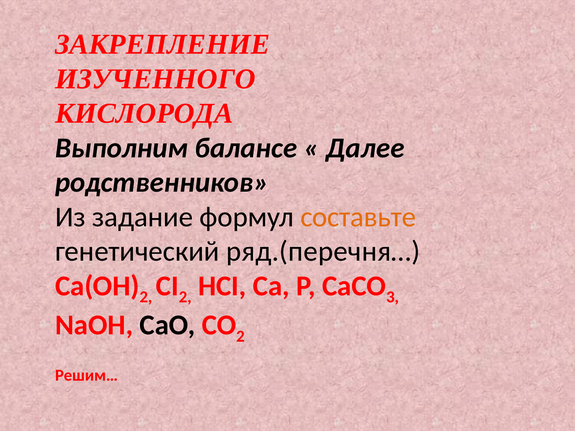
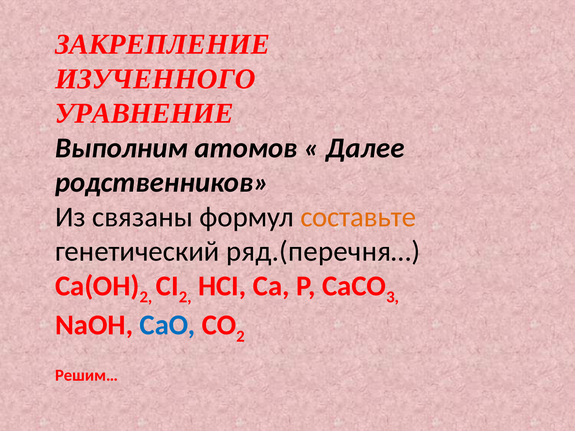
КИСЛОРОДА: КИСЛОРОДА -> УРАВНЕНИЕ
балансе: балансе -> атомов
задание: задание -> связаны
CaO colour: black -> blue
